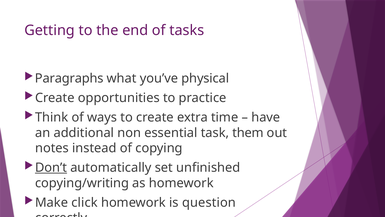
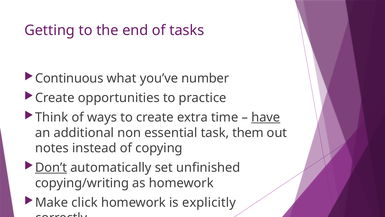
Paragraphs: Paragraphs -> Continuous
physical: physical -> number
have underline: none -> present
question: question -> explicitly
